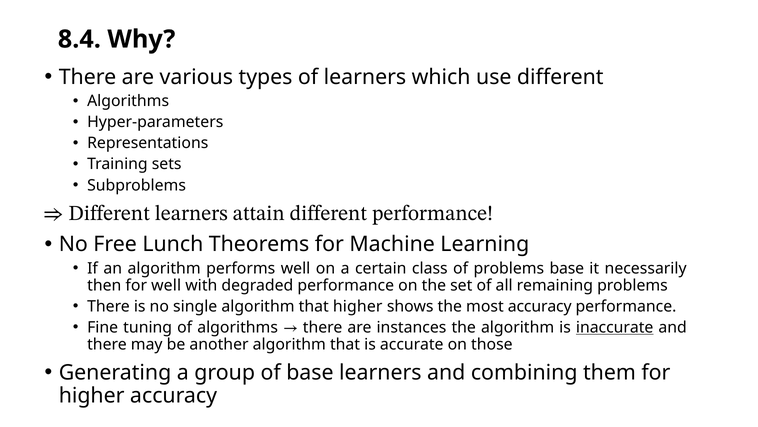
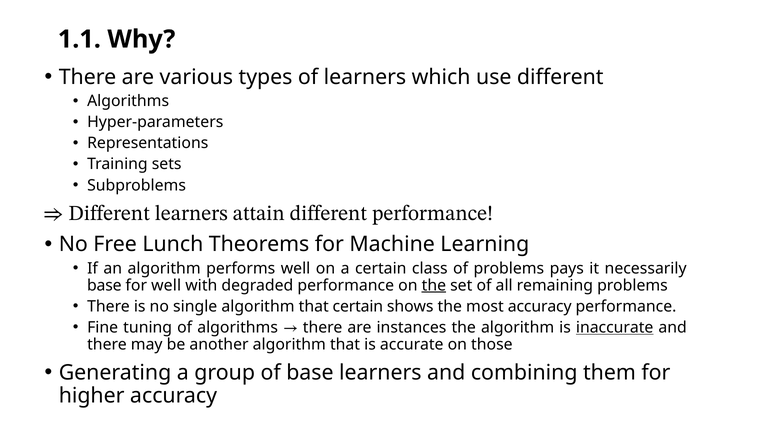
8.4: 8.4 -> 1.1
problems base: base -> pays
then at (104, 285): then -> base
the at (434, 285) underline: none -> present
that higher: higher -> certain
